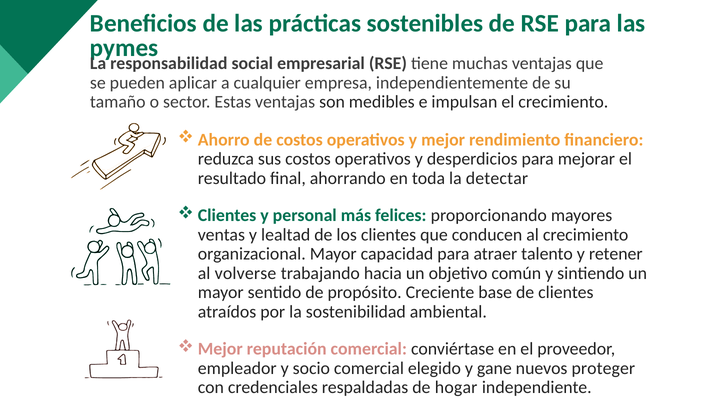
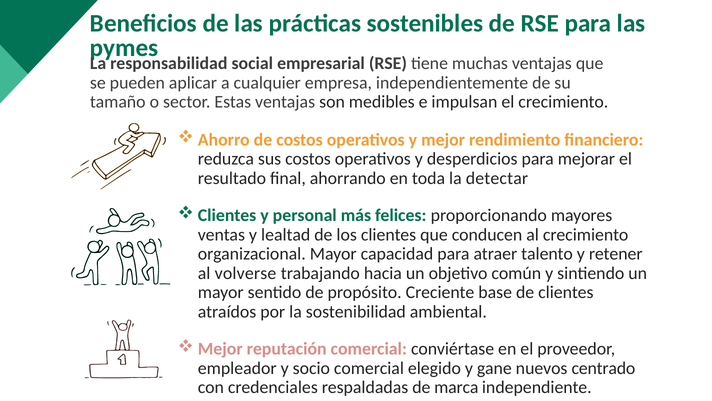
proteger: proteger -> centrado
hogar: hogar -> marca
